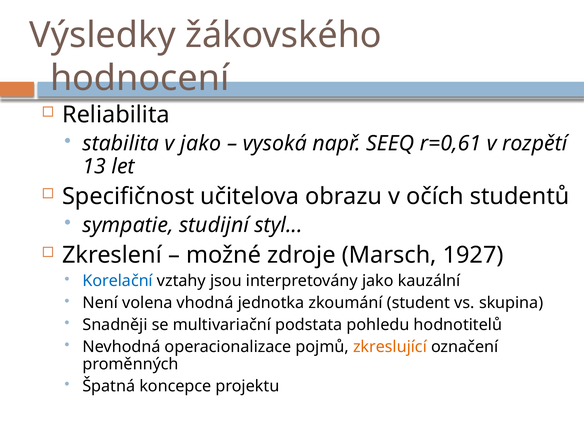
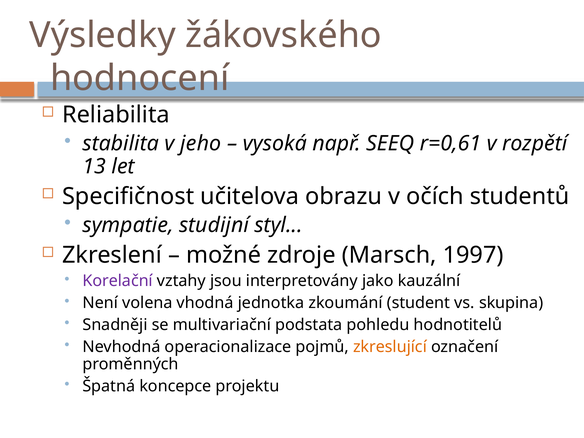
v jako: jako -> jeho
1927: 1927 -> 1997
Korelační colour: blue -> purple
